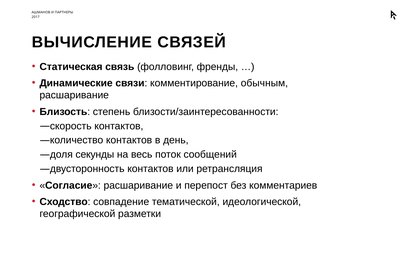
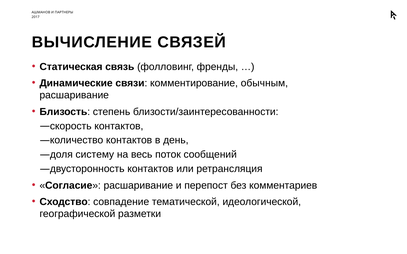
секунды: секунды -> систему
